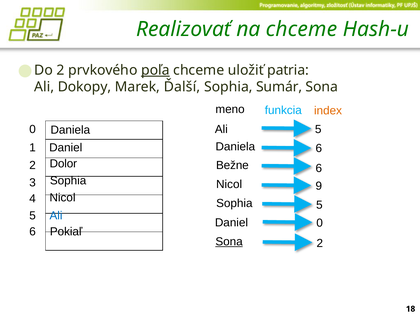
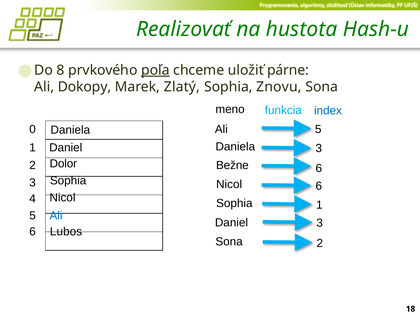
na chceme: chceme -> hustota
Do 2: 2 -> 8
patria: patria -> párne
Ďalší: Ďalší -> Zlatý
Sumár: Sumár -> Znovu
index colour: orange -> blue
Daniela 6: 6 -> 3
Nicol 9: 9 -> 6
Sophia 5: 5 -> 1
Daniel 0: 0 -> 3
Pokiaľ: Pokiaľ -> Lubos
Sona at (229, 242) underline: present -> none
